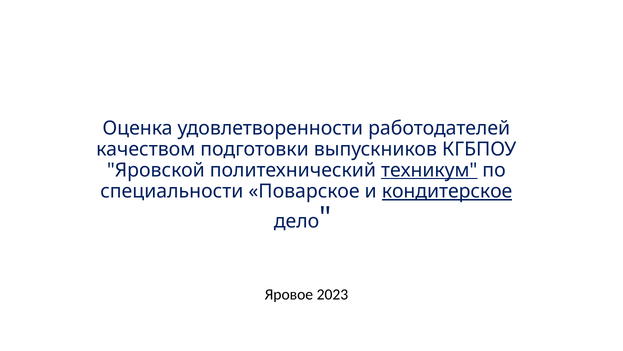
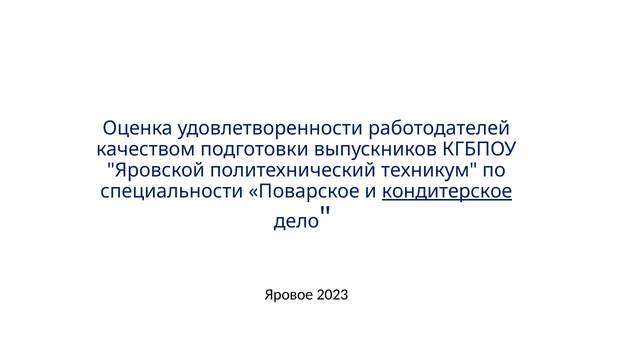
техникум underline: present -> none
